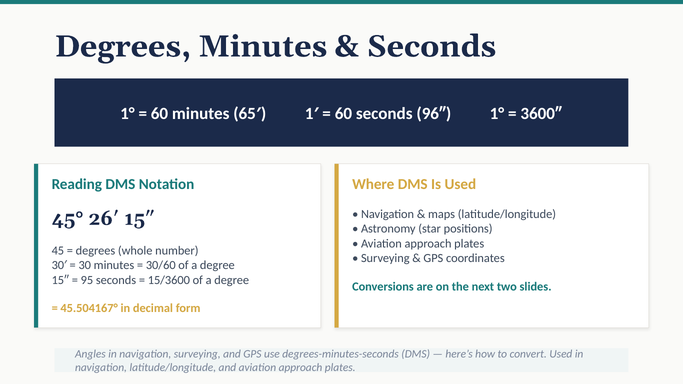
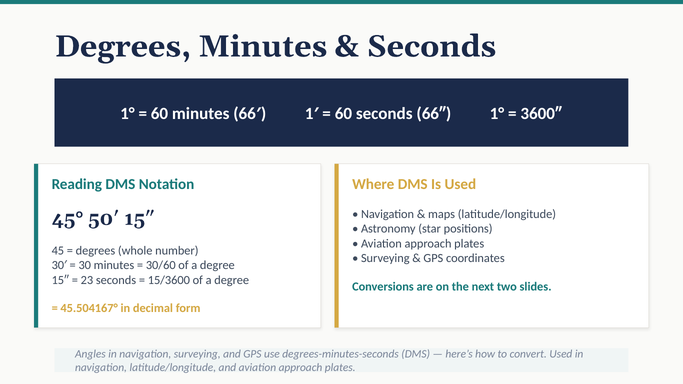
65: 65 -> 66
96″: 96″ -> 66″
26′: 26′ -> 50′
95: 95 -> 23
